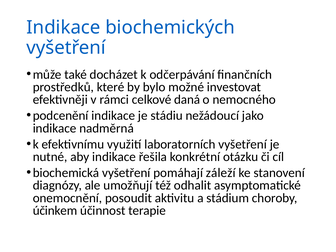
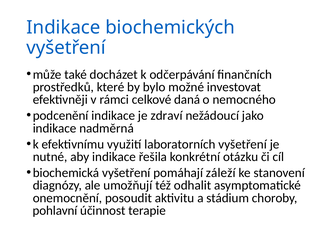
stádiu: stádiu -> zdraví
účinkem: účinkem -> pohlavní
